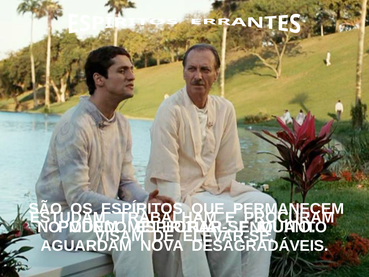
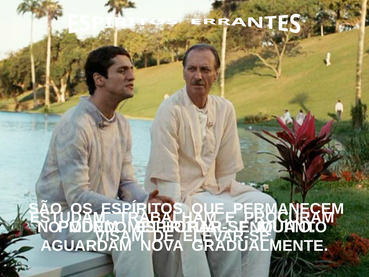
DESAGRADÁVEIS: DESAGRADÁVEIS -> GRADUALMENTE
